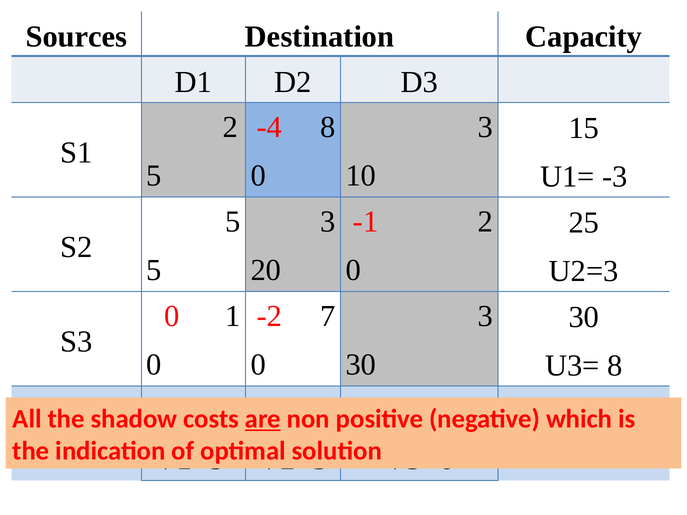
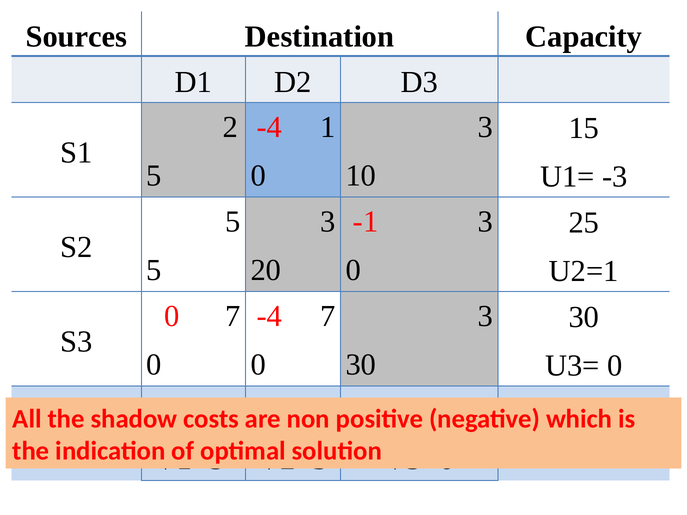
-4 8: 8 -> 1
-1 2: 2 -> 3
U2=3: U2=3 -> U2=1
0 1: 1 -> 7
-2 at (269, 316): -2 -> -4
U3= 8: 8 -> 0
are underline: present -> none
